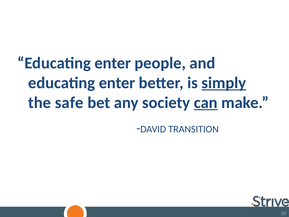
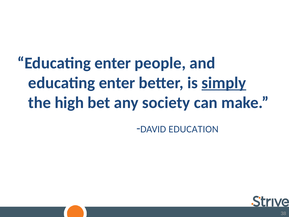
safe: safe -> high
can underline: present -> none
TRANSITION: TRANSITION -> EDUCATION
